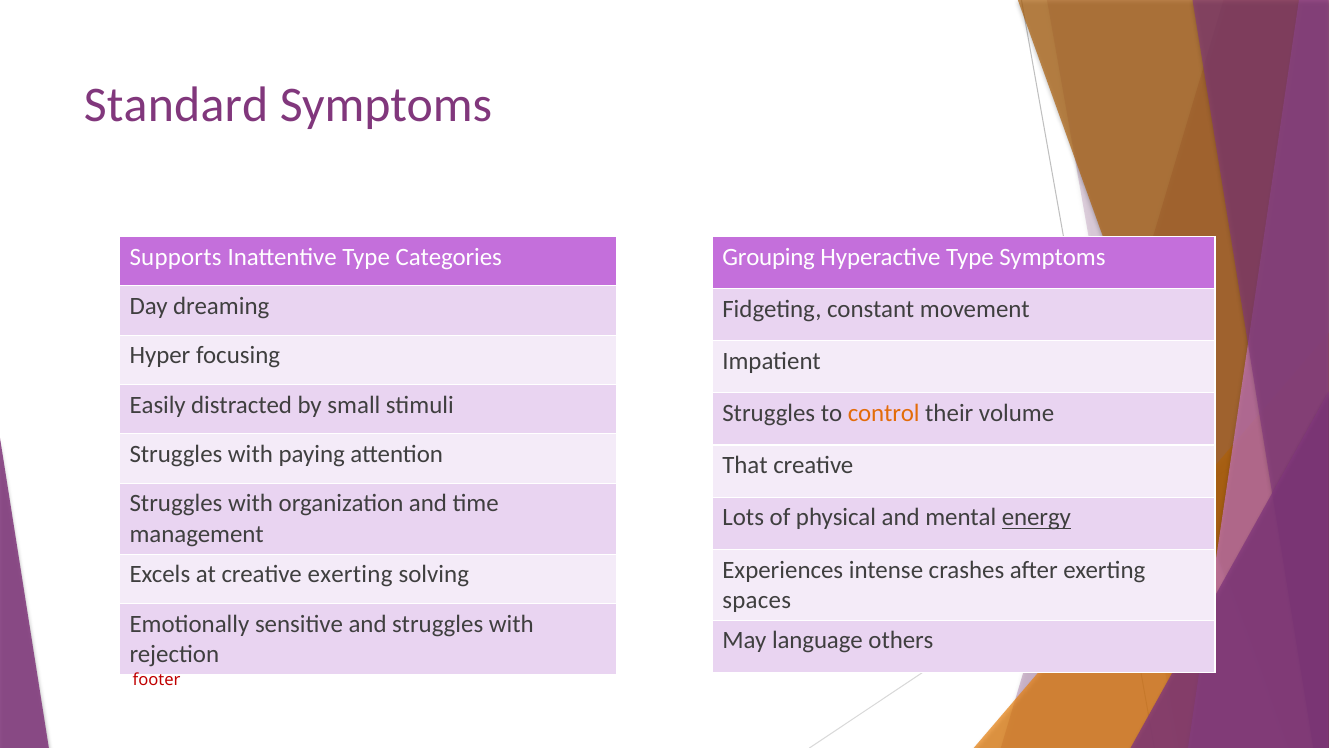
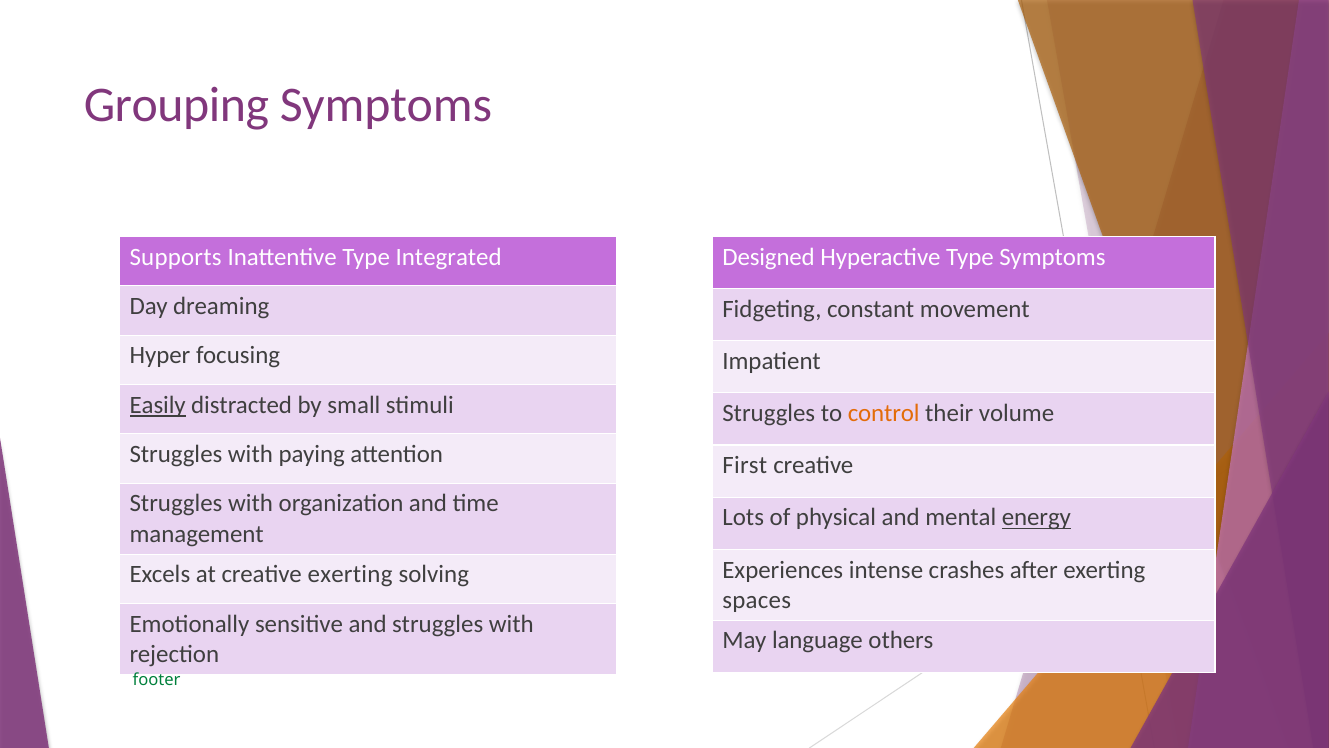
Standard: Standard -> Grouping
Categories: Categories -> Integrated
Grouping: Grouping -> Designed
Easily underline: none -> present
That: That -> First
footer colour: red -> green
